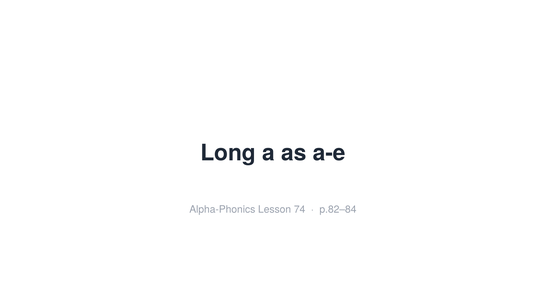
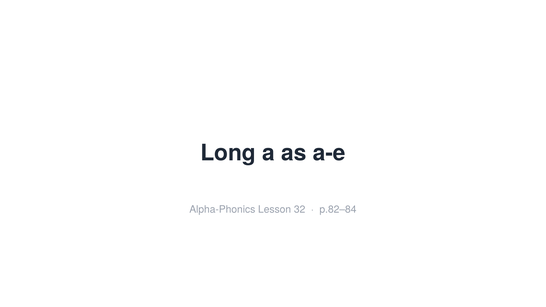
74: 74 -> 32
